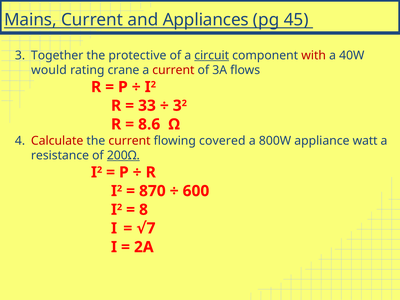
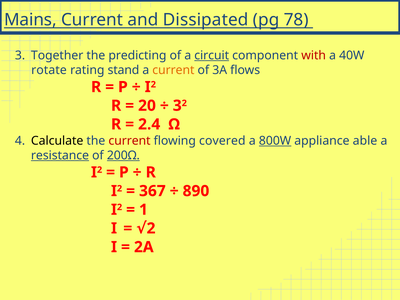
Appliances: Appliances -> Dissipated
45: 45 -> 78
protective: protective -> predicting
would: would -> rotate
crane: crane -> stand
current at (173, 70) colour: red -> orange
33: 33 -> 20
8.6: 8.6 -> 2.4
Calculate colour: red -> black
800W underline: none -> present
watt: watt -> able
resistance underline: none -> present
870: 870 -> 367
600: 600 -> 890
8: 8 -> 1
7 at (151, 228): 7 -> 2
